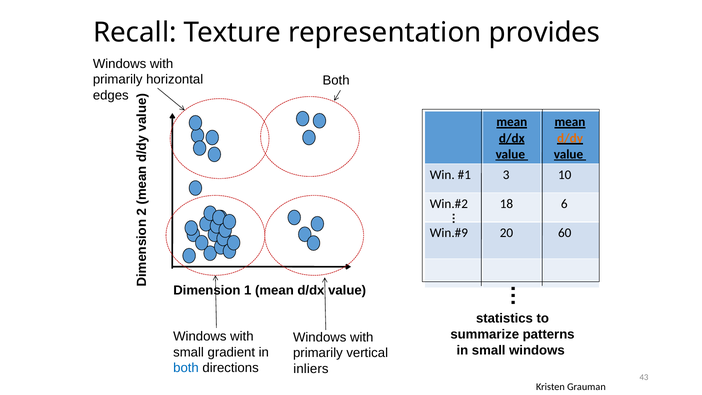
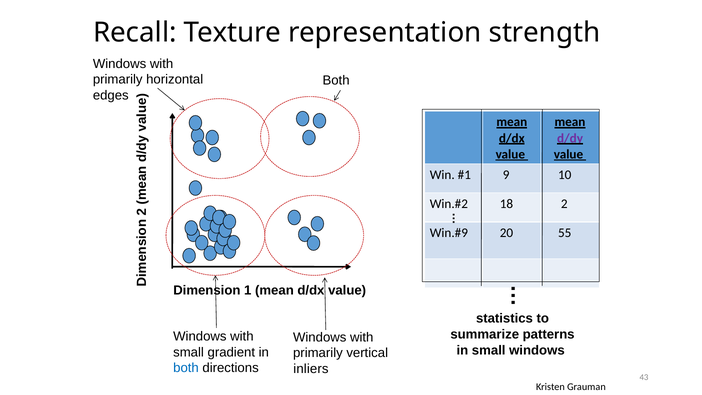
provides: provides -> strength
d/dy colour: orange -> purple
3: 3 -> 9
18 6: 6 -> 2
60: 60 -> 55
